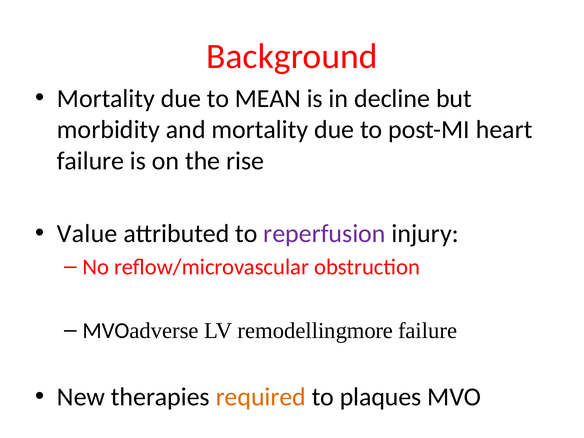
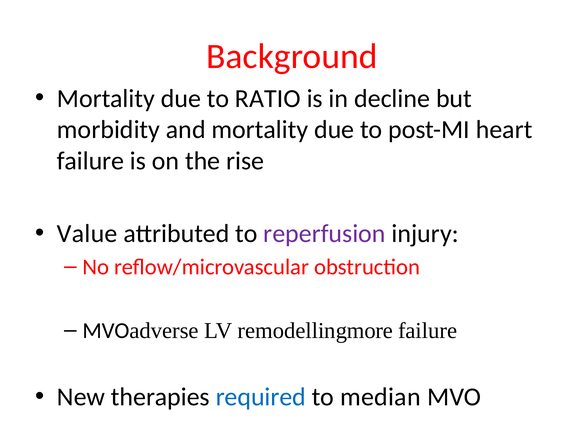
MEAN: MEAN -> RATIO
required colour: orange -> blue
plaques: plaques -> median
